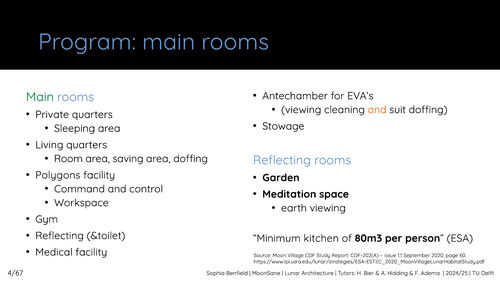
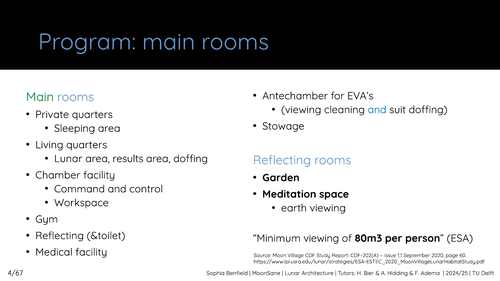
and at (377, 110) colour: orange -> blue
Room at (68, 159): Room -> Lunar
saving: saving -> results
Polygons: Polygons -> Chamber
Minimum kitchen: kitchen -> viewing
